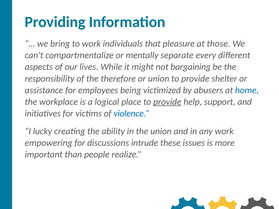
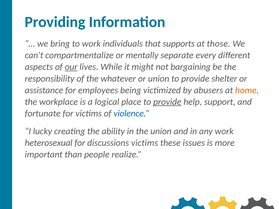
pleasure: pleasure -> supports
our underline: none -> present
therefore: therefore -> whatever
home colour: blue -> orange
initiatives: initiatives -> fortunate
empowering: empowering -> heterosexual
discussions intrude: intrude -> victims
